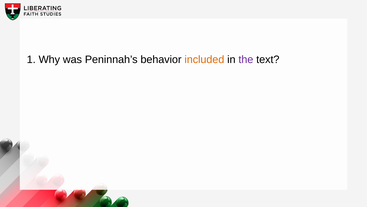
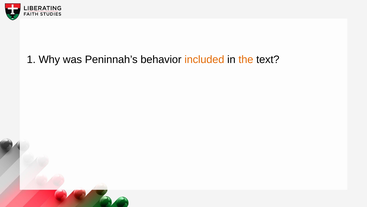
the colour: purple -> orange
